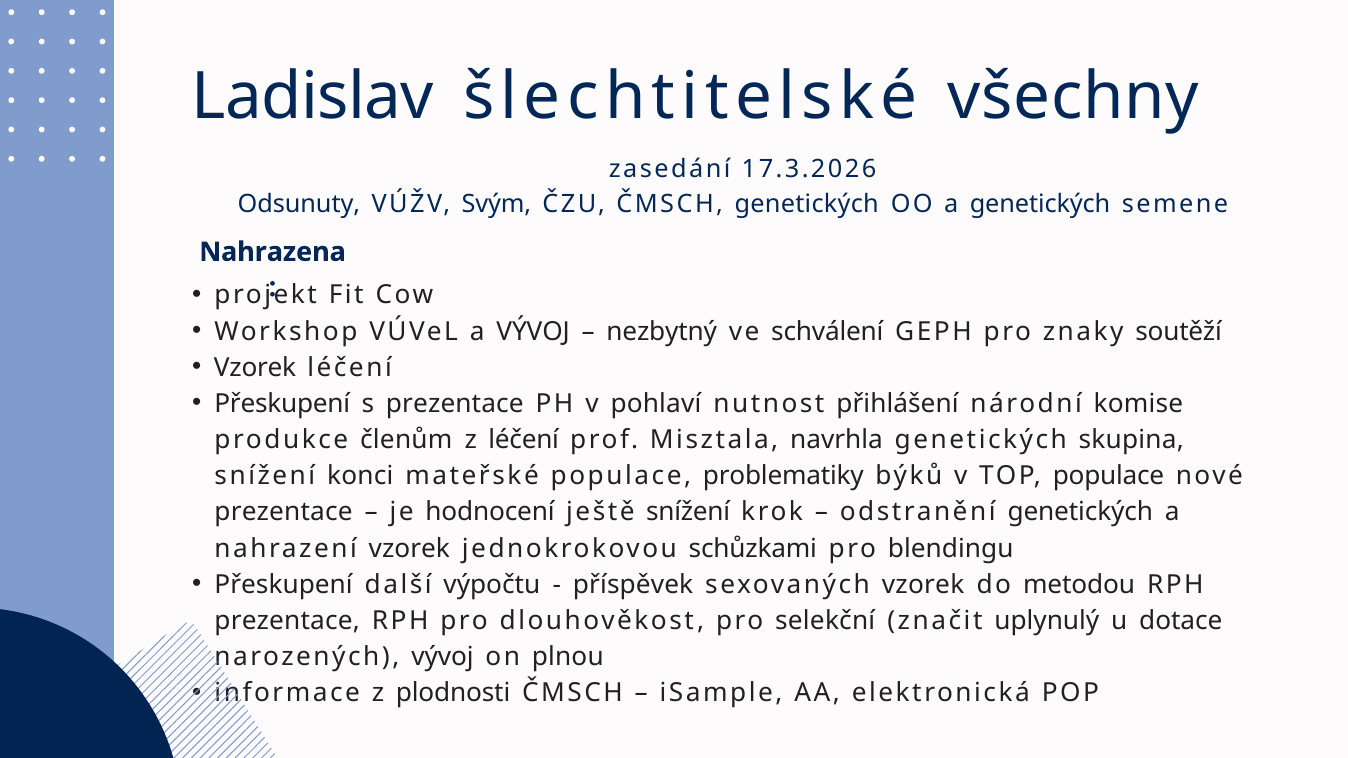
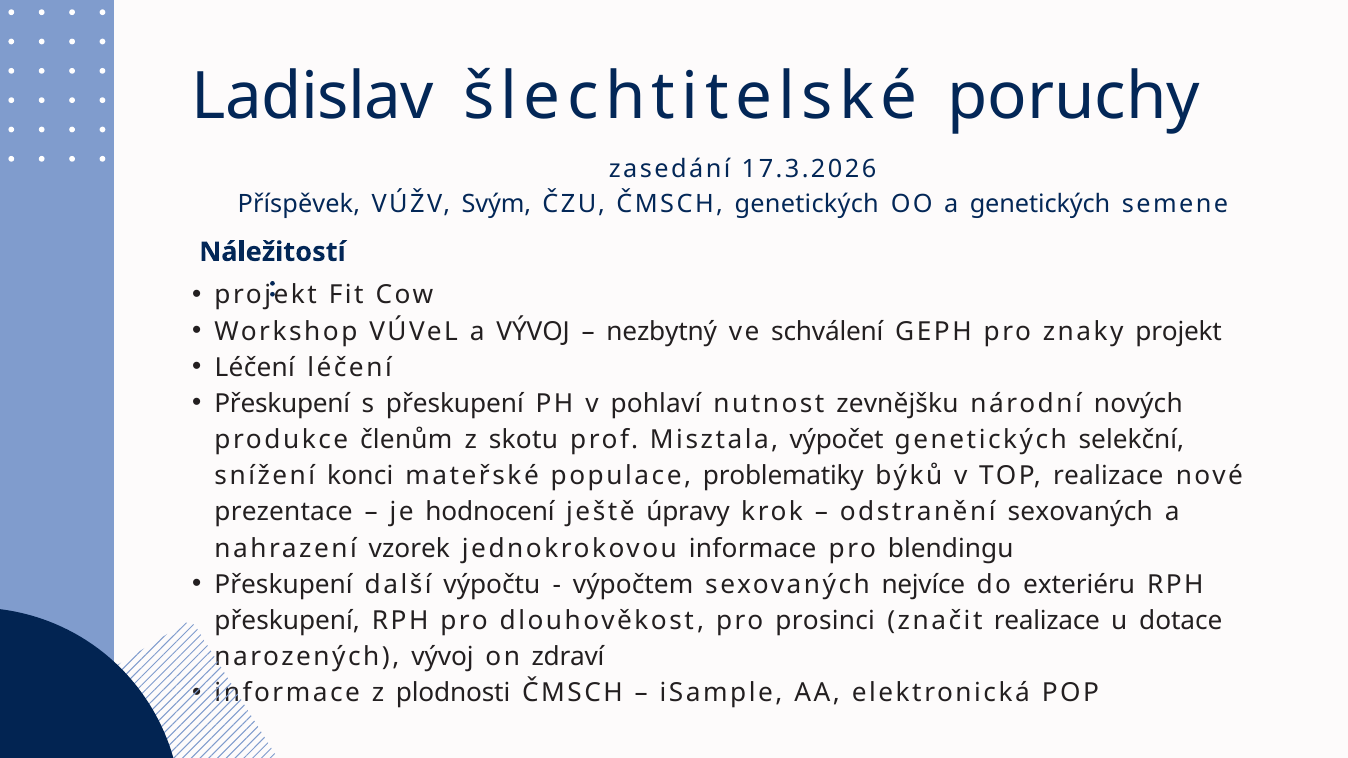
všechny: všechny -> poruchy
Odsunuty: Odsunuty -> Příspěvek
Nahrazena: Nahrazena -> Náležitostí
znaky soutěží: soutěží -> projekt
Vzorek at (255, 368): Vzorek -> Léčení
s prezentace: prezentace -> přeskupení
přihlášení: přihlášení -> zevnějšku
komise: komise -> nových
z léčení: léčení -> skotu
navrhla: navrhla -> výpočet
skupina: skupina -> selekční
TOP populace: populace -> realizace
ještě snížení: snížení -> úpravy
odstranění genetických: genetických -> sexovaných
jednokrokovou schůzkami: schůzkami -> informace
příspěvek: příspěvek -> výpočtem
sexovaných vzorek: vzorek -> nejvíce
metodou: metodou -> exteriéru
prezentace at (287, 621): prezentace -> přeskupení
selekční: selekční -> prosinci
značit uplynulý: uplynulý -> realizace
plnou: plnou -> zdraví
